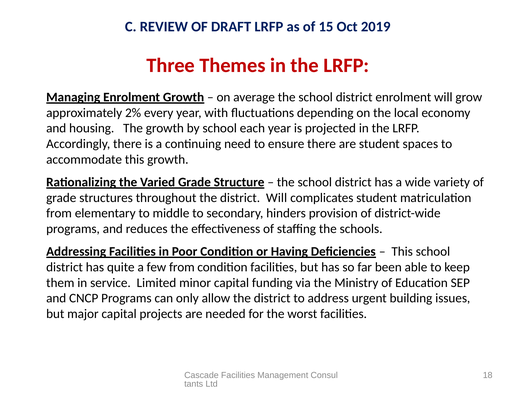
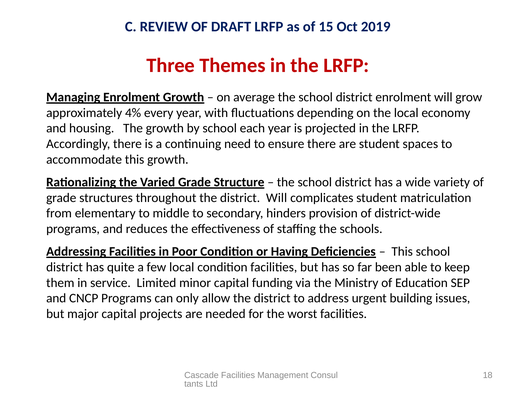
2%: 2% -> 4%
few from: from -> local
